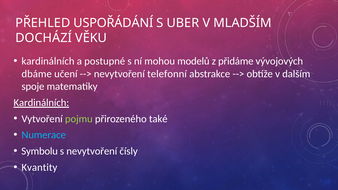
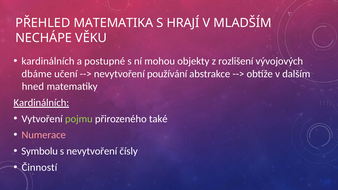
USPOŘÁDÁNÍ: USPOŘÁDÁNÍ -> MATEMATIKA
UBER: UBER -> HRAJÍ
DOCHÁZÍ: DOCHÁZÍ -> NECHÁPE
modelů: modelů -> objekty
přidáme: přidáme -> rozlišení
telefonní: telefonní -> používání
spoje: spoje -> hned
Numerace colour: light blue -> pink
Kvantity: Kvantity -> Činností
